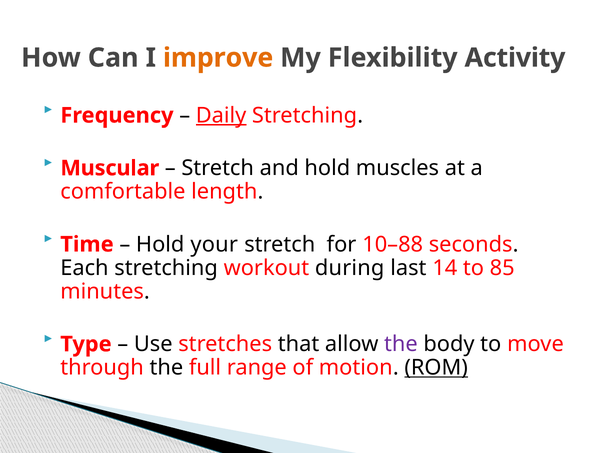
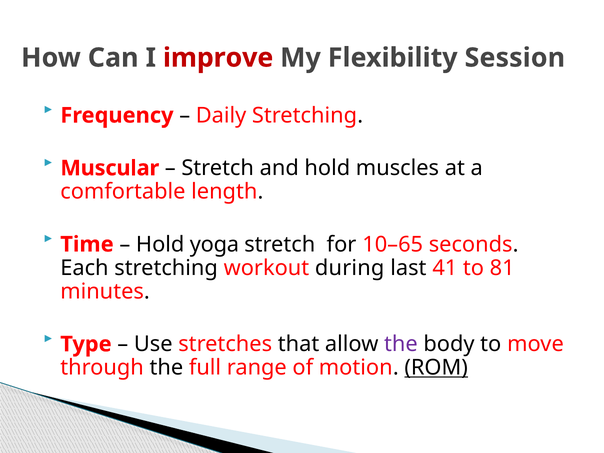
improve colour: orange -> red
Activity: Activity -> Session
Daily underline: present -> none
your: your -> yoga
10–88: 10–88 -> 10–65
14: 14 -> 41
85: 85 -> 81
